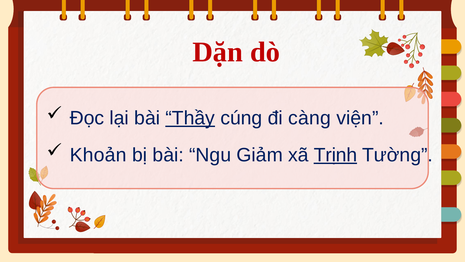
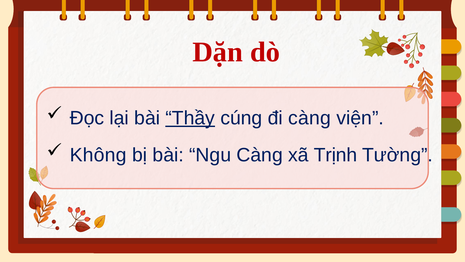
Khoản: Khoản -> Không
Ngu Giảm: Giảm -> Càng
Trịnh underline: present -> none
